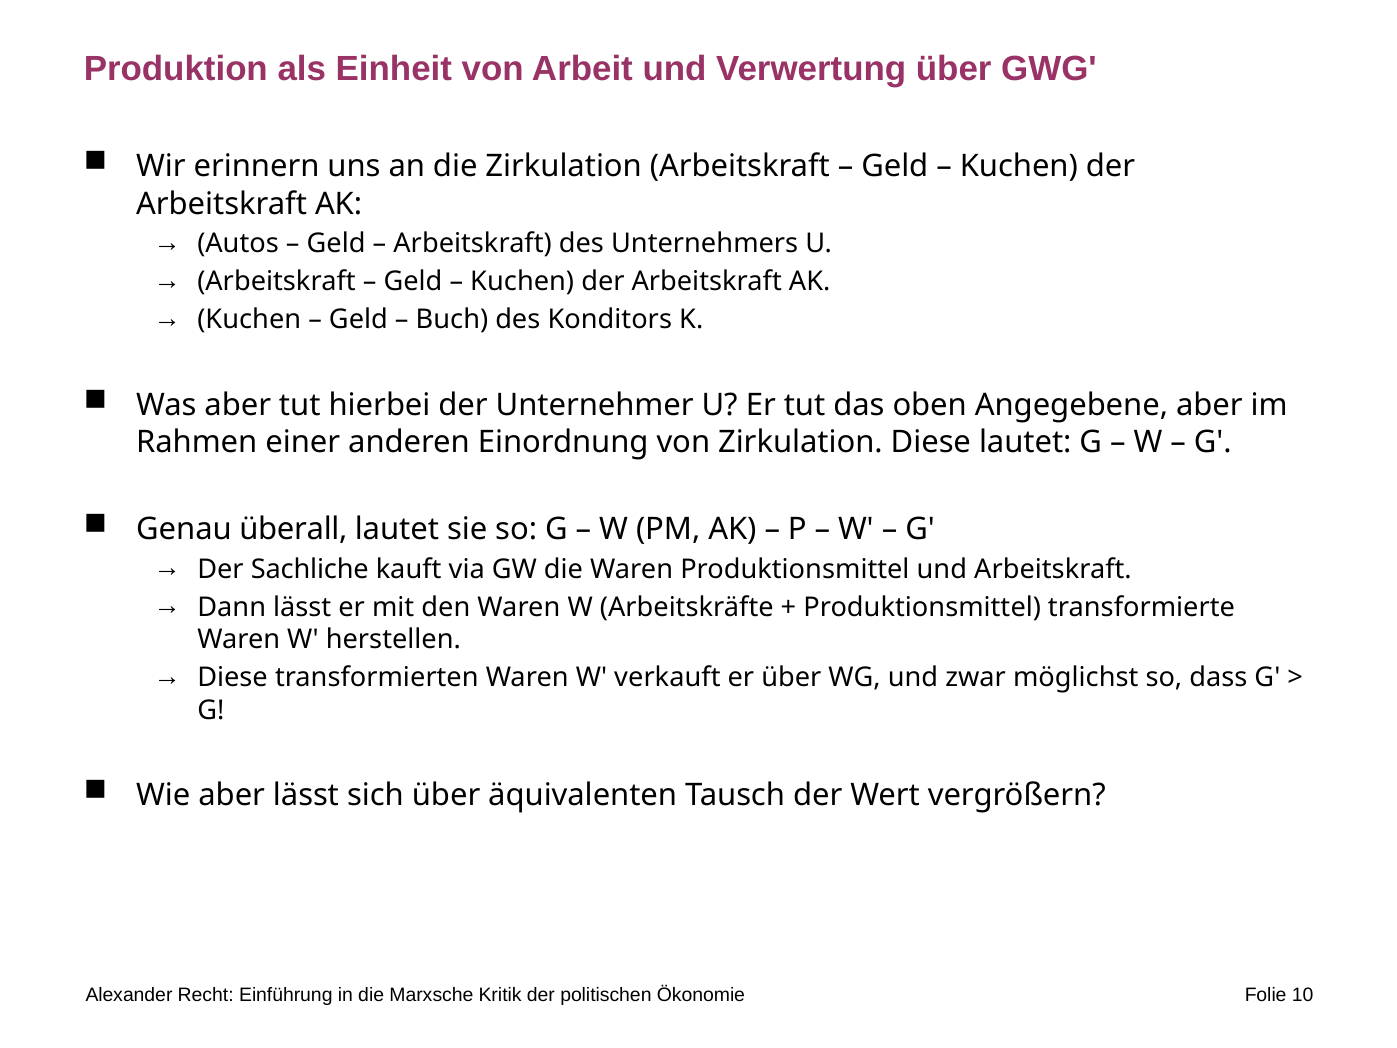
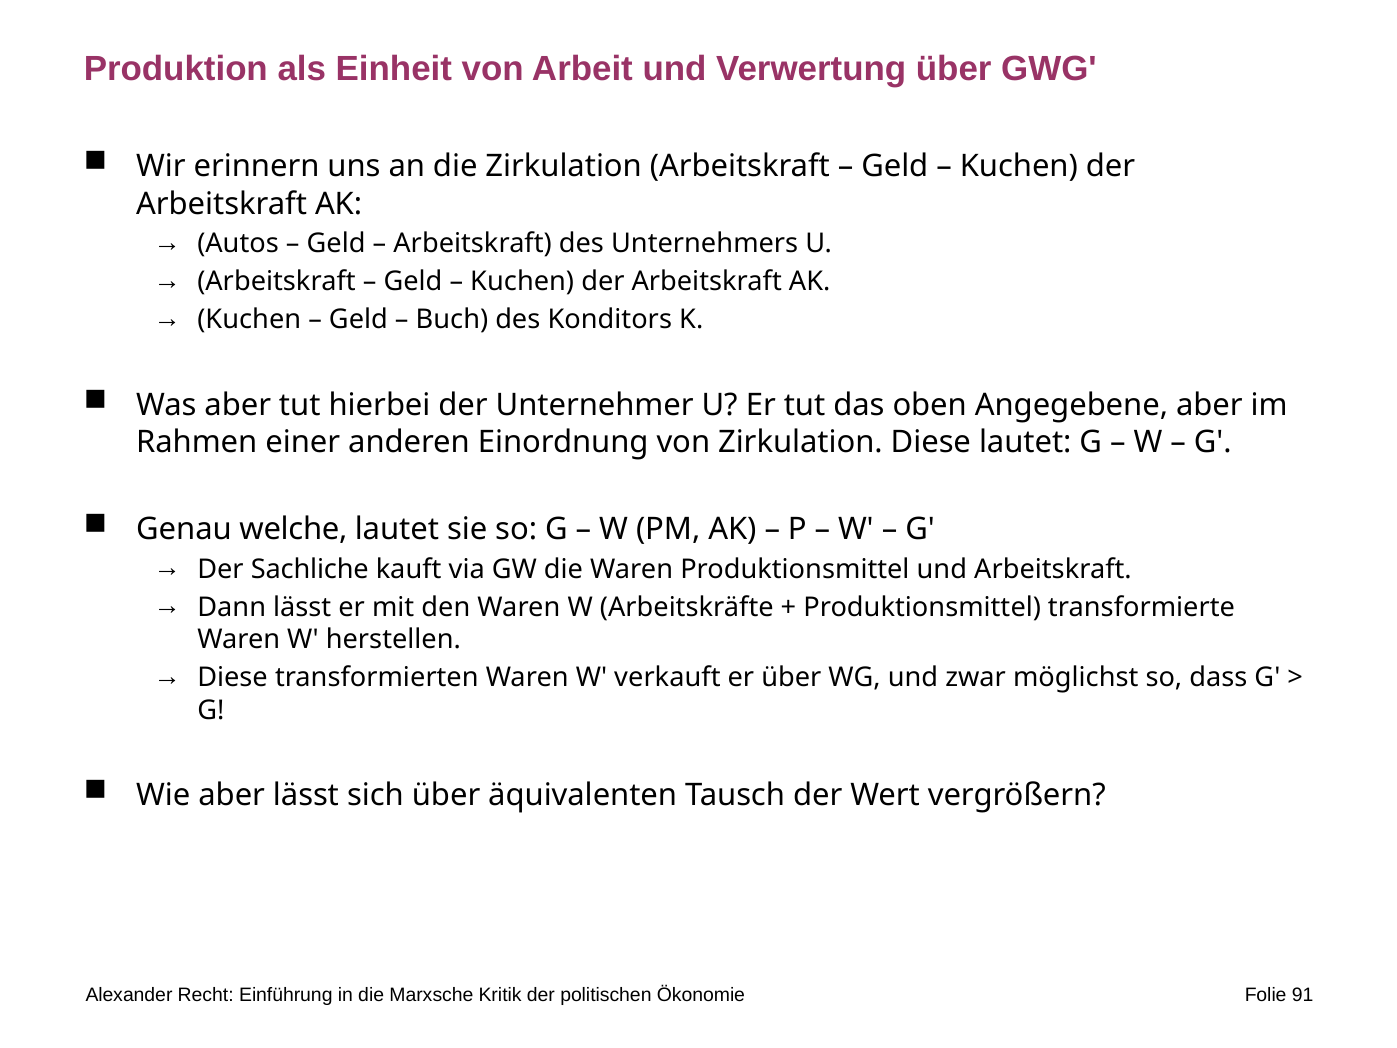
überall: überall -> welche
10: 10 -> 91
